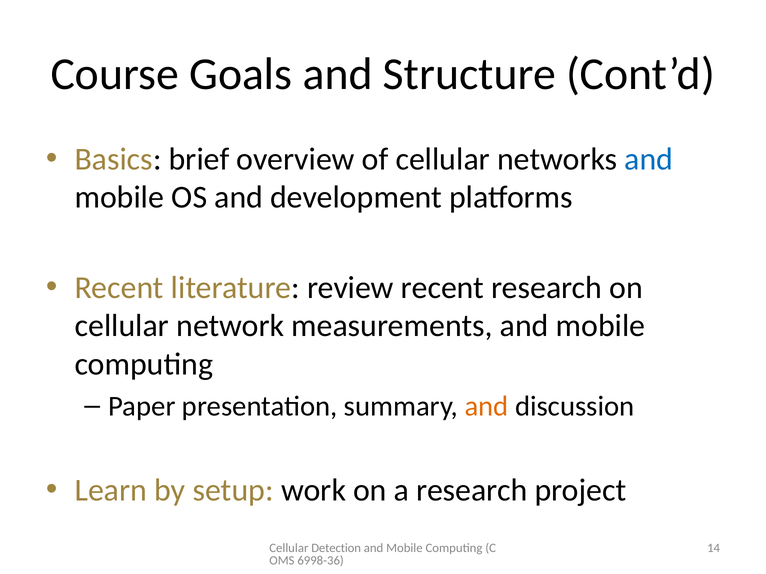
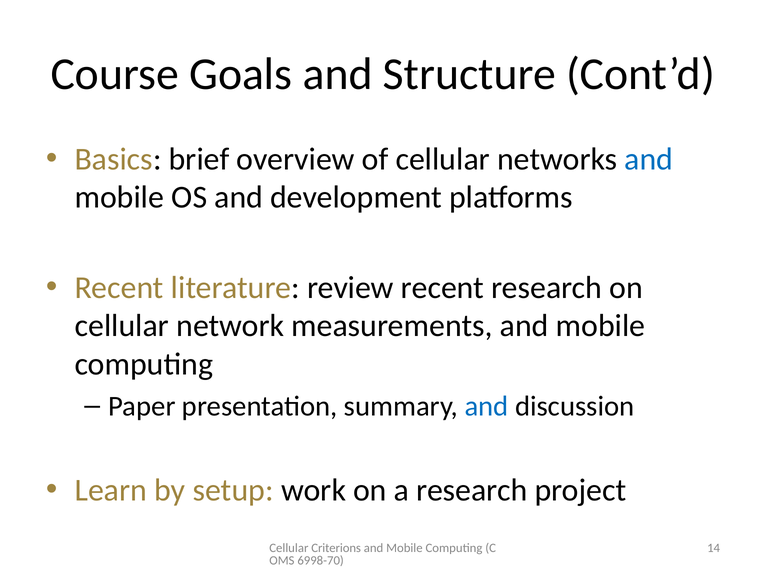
and at (487, 407) colour: orange -> blue
Detection: Detection -> Criterions
6998-36: 6998-36 -> 6998-70
